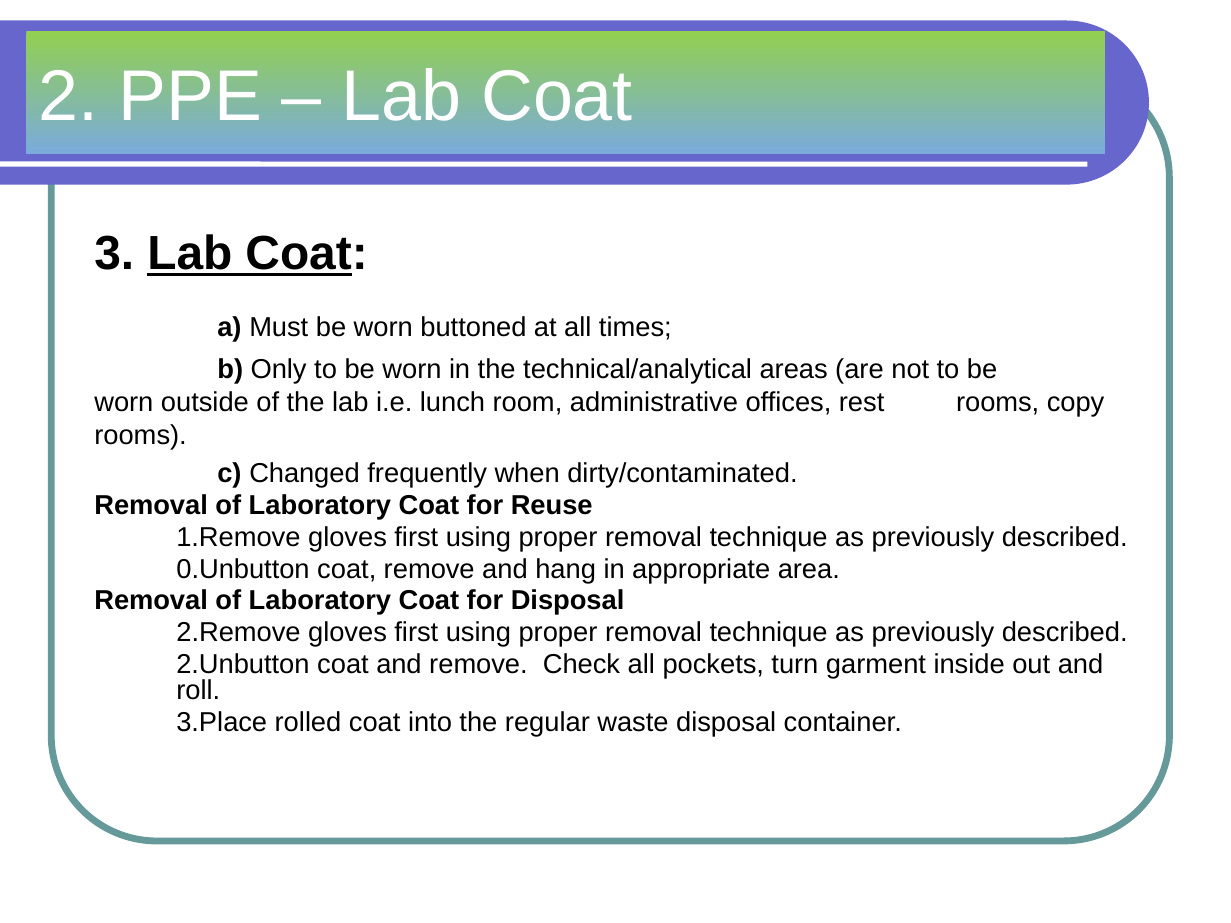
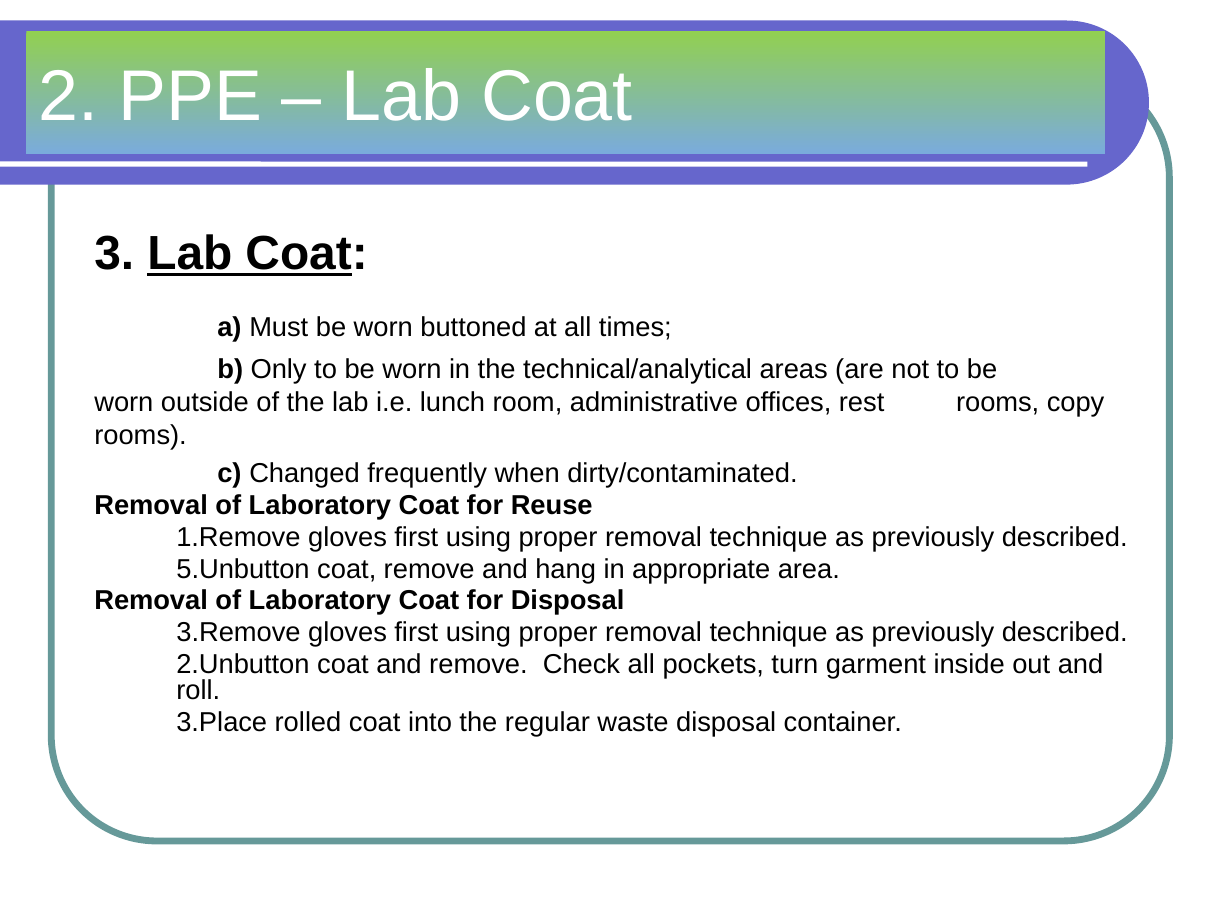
0.Unbutton: 0.Unbutton -> 5.Unbutton
2.Remove: 2.Remove -> 3.Remove
